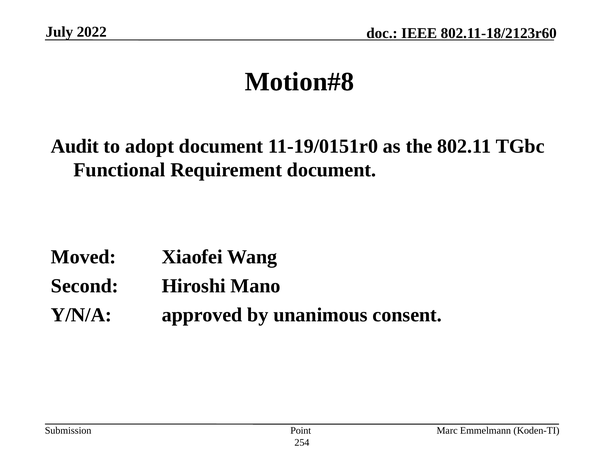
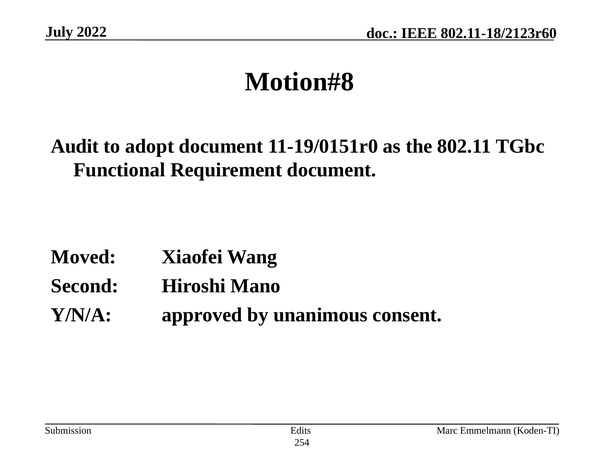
Point: Point -> Edits
